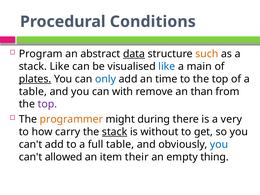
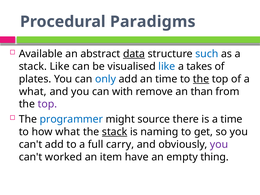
Conditions: Conditions -> Paradigms
Program: Program -> Available
such colour: orange -> blue
main: main -> takes
plates underline: present -> none
the at (201, 79) underline: none -> present
table at (33, 92): table -> what
programmer colour: orange -> blue
during: during -> source
a very: very -> time
how carry: carry -> what
without: without -> naming
full table: table -> carry
you at (219, 144) colour: blue -> purple
allowed: allowed -> worked
their: their -> have
